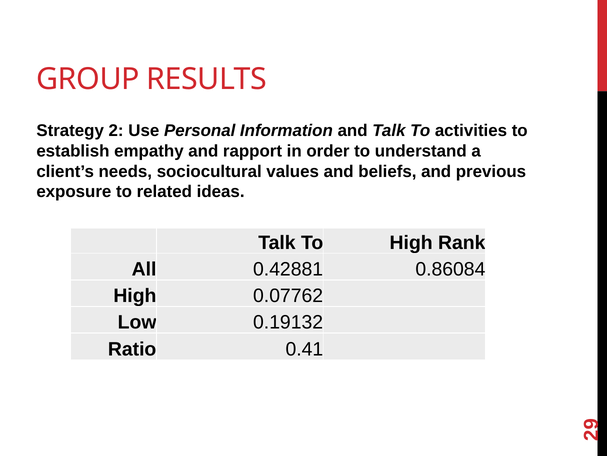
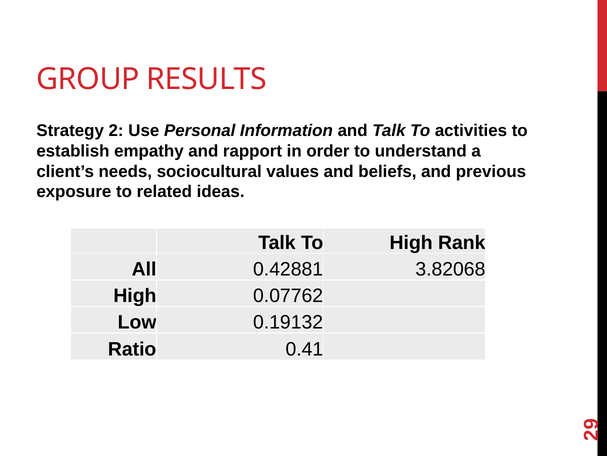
0.86084: 0.86084 -> 3.82068
